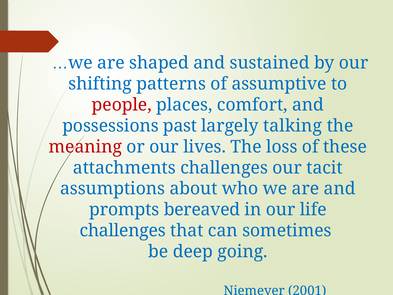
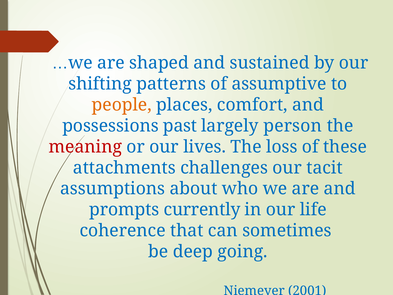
people colour: red -> orange
talking: talking -> person
bereaved: bereaved -> currently
challenges at (123, 230): challenges -> coherence
